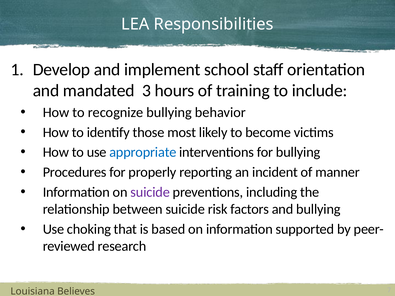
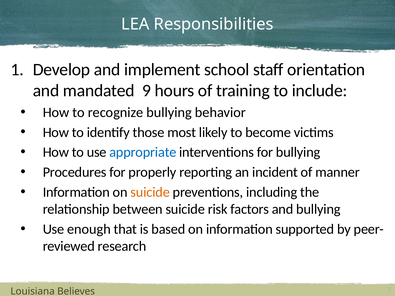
3: 3 -> 9
suicide at (150, 192) colour: purple -> orange
choking: choking -> enough
